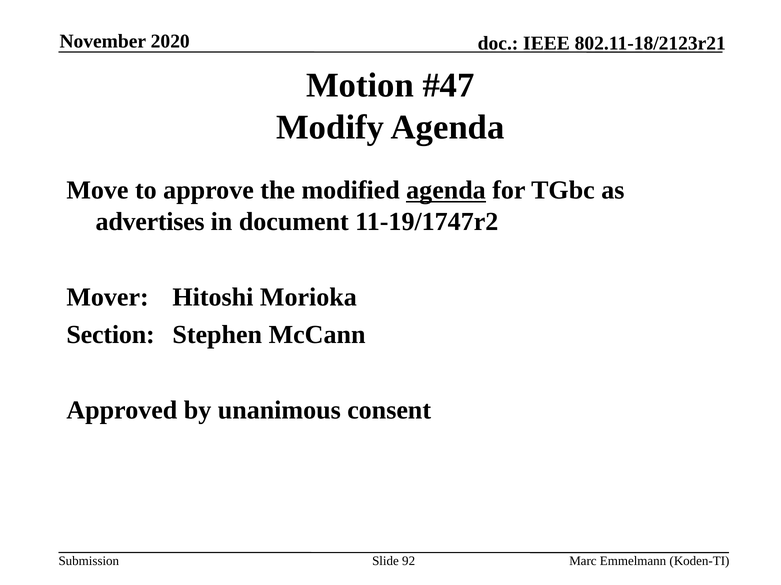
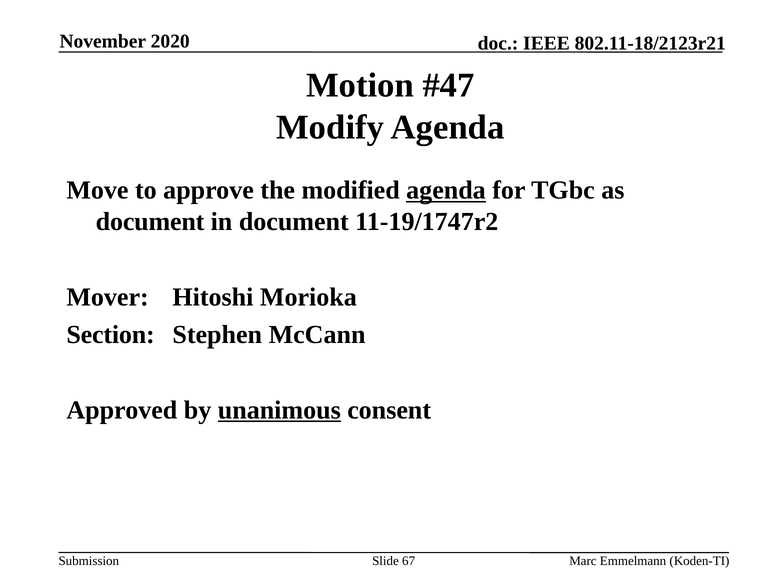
advertises at (150, 222): advertises -> document
unanimous underline: none -> present
92: 92 -> 67
